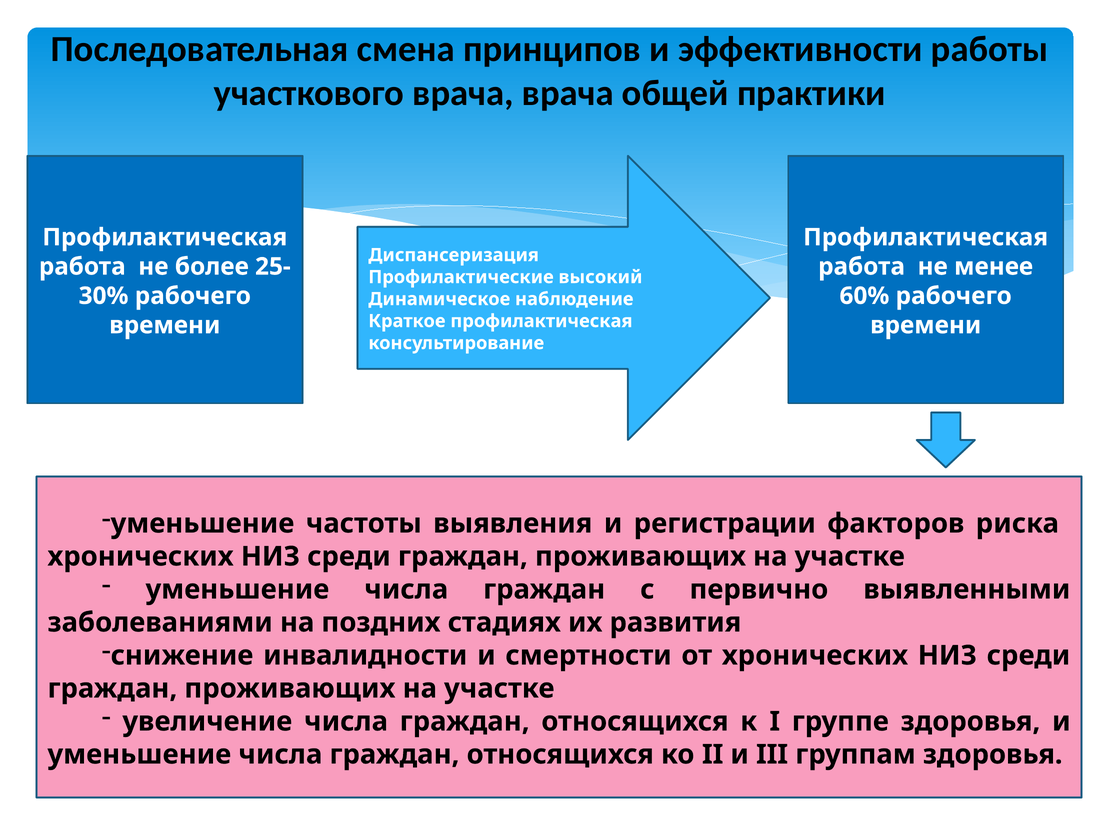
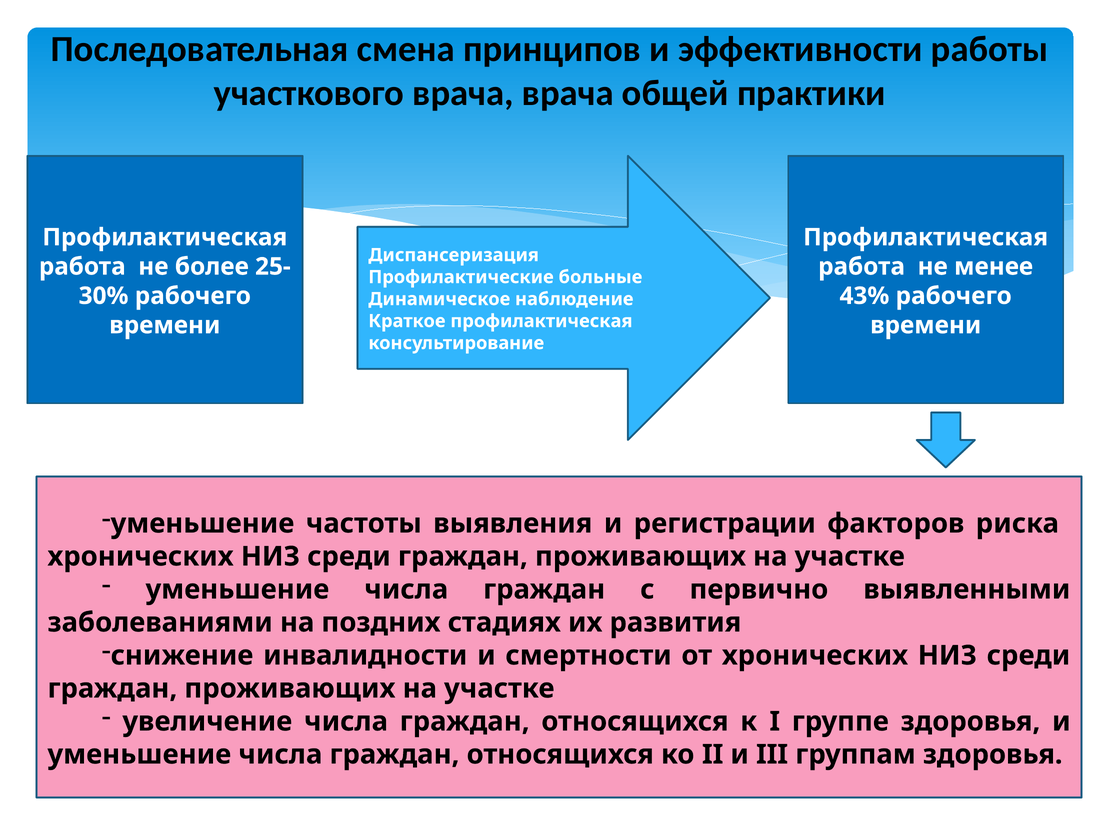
высокий: высокий -> больные
60%: 60% -> 43%
